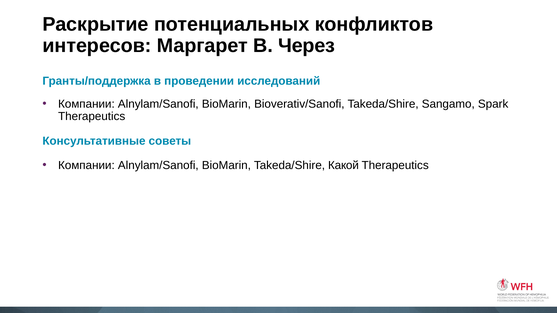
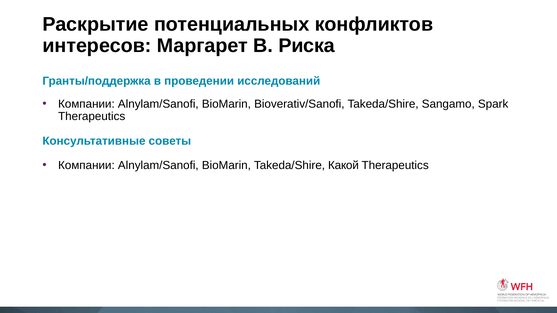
Через: Через -> Риска
